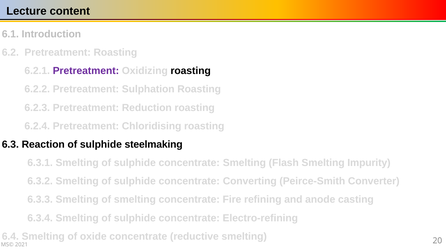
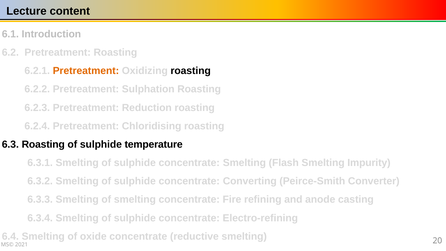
Pretreatment at (86, 71) colour: purple -> orange
6.3 Reaction: Reaction -> Roasting
steelmaking: steelmaking -> temperature
